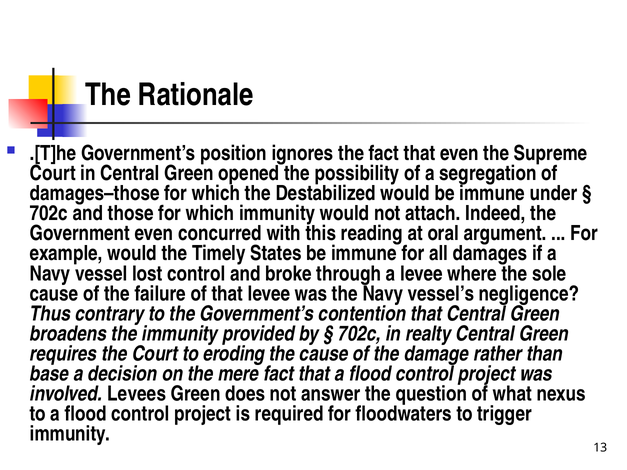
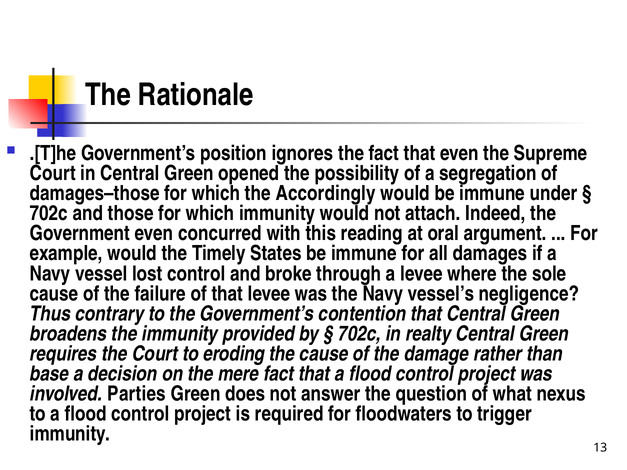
Destabilized: Destabilized -> Accordingly
Levees: Levees -> Parties
